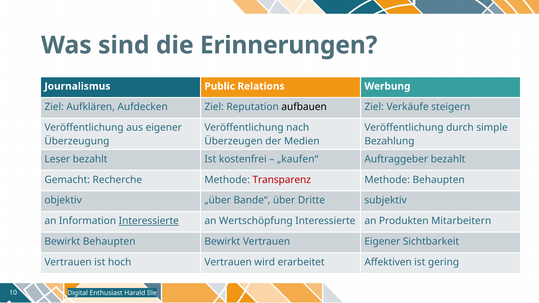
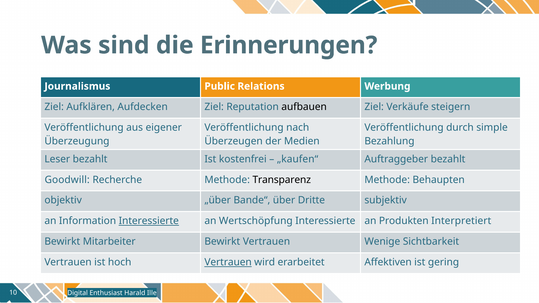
Gemacht: Gemacht -> Goodwill
Transparenz colour: red -> black
Mitarbeitern: Mitarbeitern -> Interpretiert
Bewirkt Behaupten: Behaupten -> Mitarbeiter
Vertrauen Eigener: Eigener -> Wenige
Vertrauen at (228, 262) underline: none -> present
